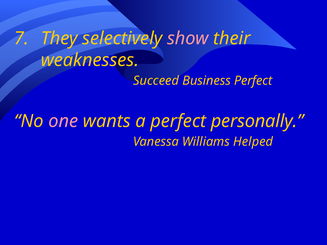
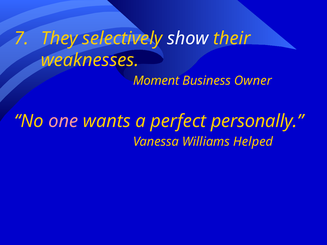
show colour: pink -> white
Succeed: Succeed -> Moment
Business Perfect: Perfect -> Owner
